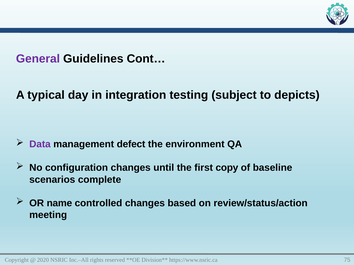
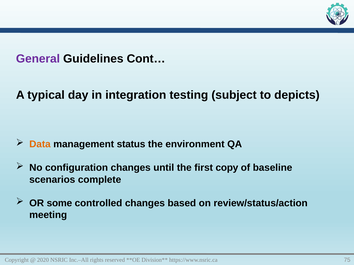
Data colour: purple -> orange
defect: defect -> status
name: name -> some
